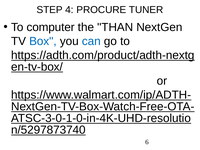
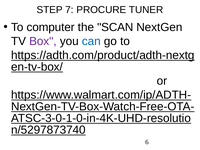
4: 4 -> 7
THAN: THAN -> SCAN
Box colour: blue -> purple
